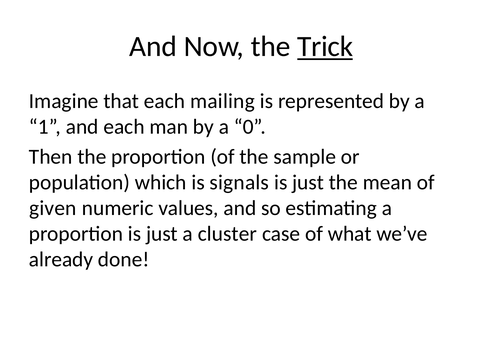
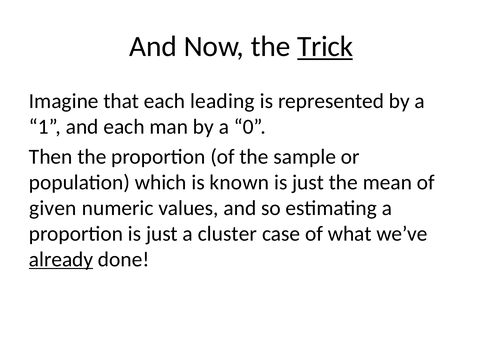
mailing: mailing -> leading
signals: signals -> known
already underline: none -> present
